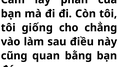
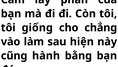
điều: điều -> hiện
quan: quan -> hành
